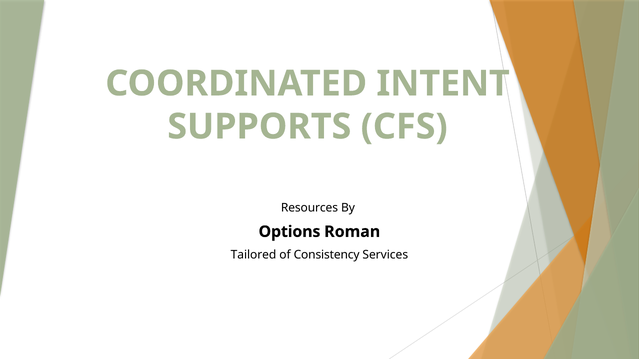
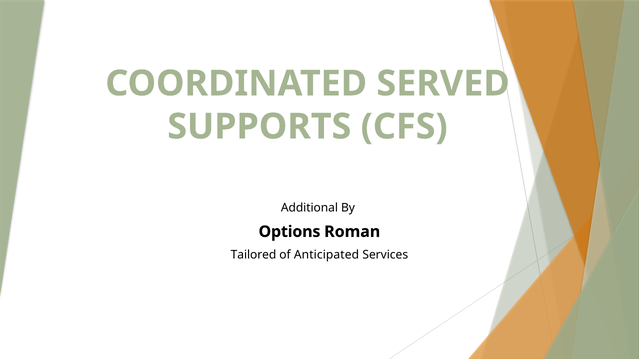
INTENT: INTENT -> SERVED
Resources: Resources -> Additional
Consistency: Consistency -> Anticipated
